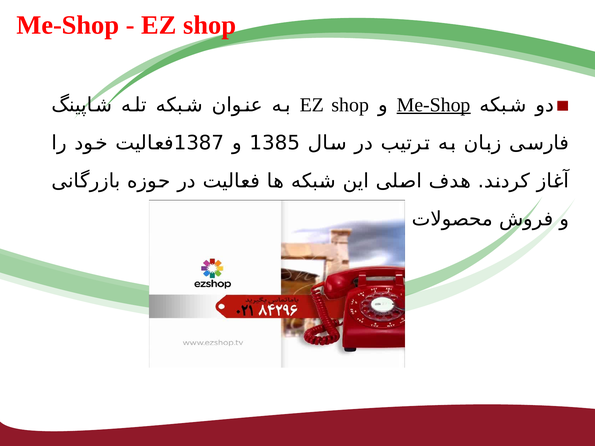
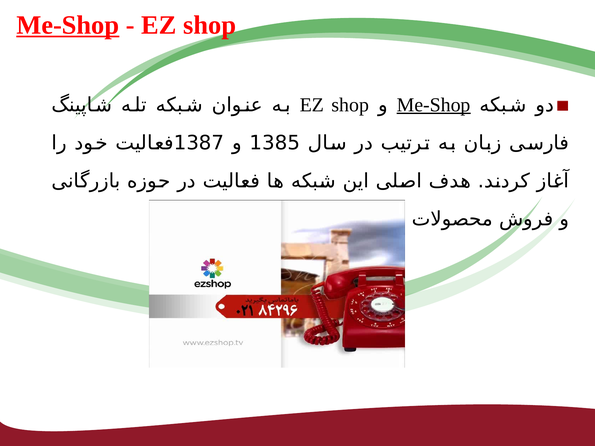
Me-Shop at (68, 25) underline: none -> present
